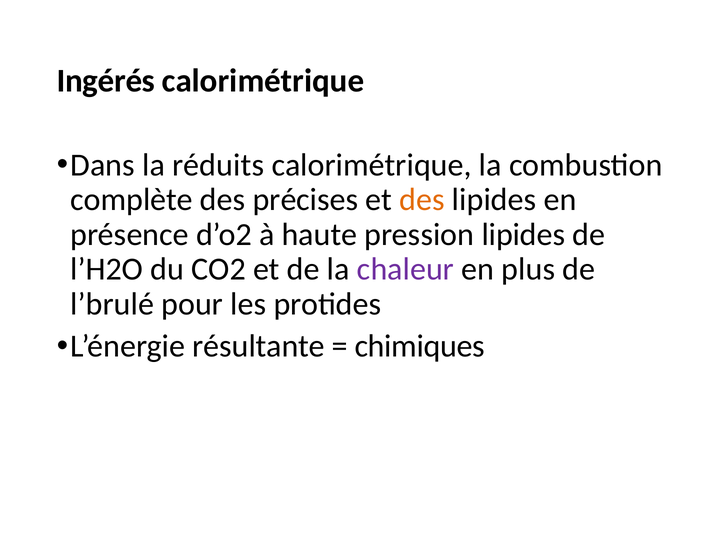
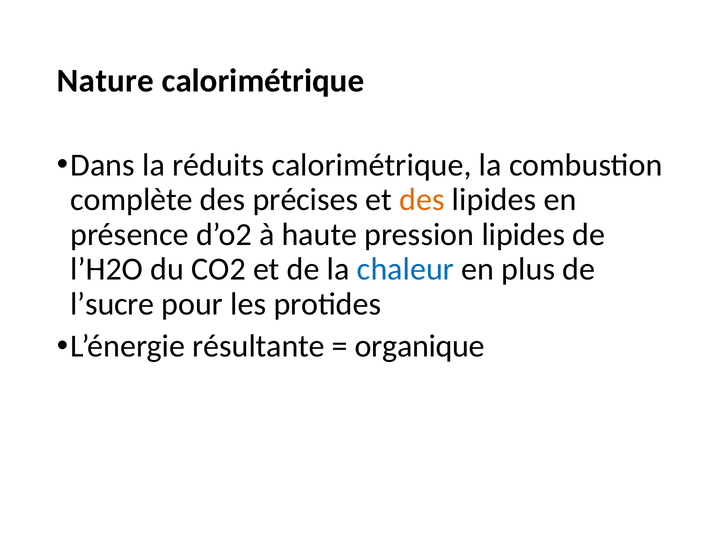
Ingérés: Ingérés -> Nature
chaleur colour: purple -> blue
l’brulé: l’brulé -> l’sucre
chimiques: chimiques -> organique
